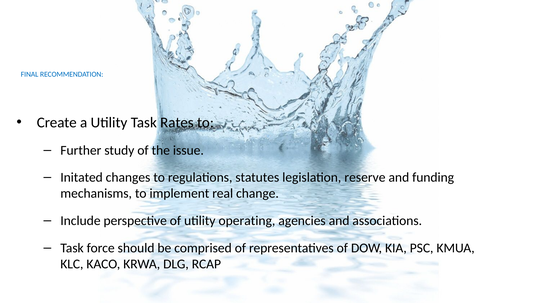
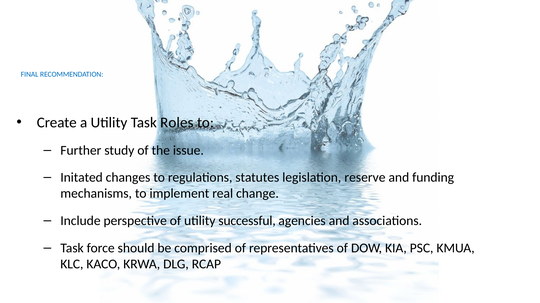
Rates: Rates -> Roles
operating: operating -> successful
